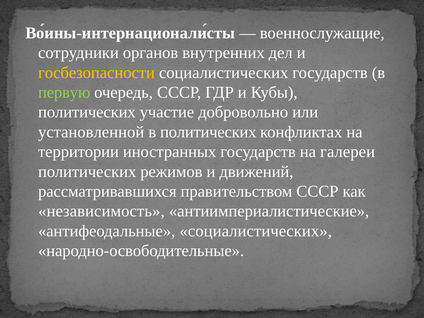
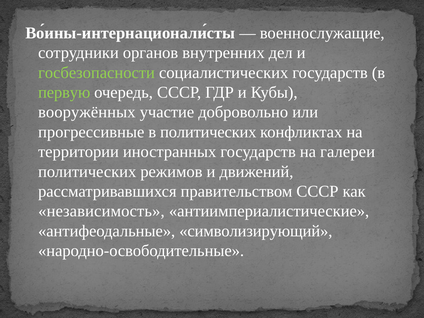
госбезопасности colour: yellow -> light green
политических at (87, 112): политических -> вооружённых
установленной: установленной -> прогрессивные
антифеодальные социалистических: социалистических -> символизирующий
